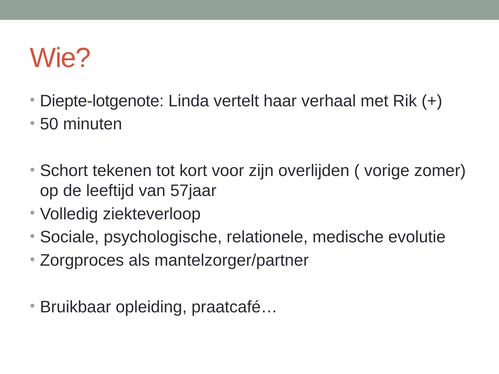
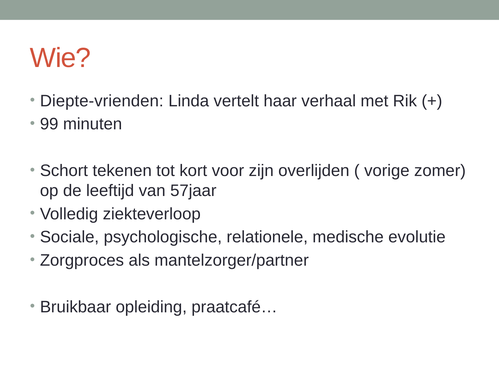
Diepte-lotgenote: Diepte-lotgenote -> Diepte-vrienden
50: 50 -> 99
